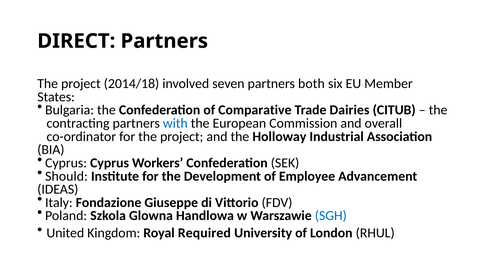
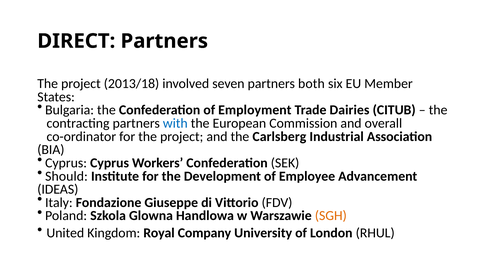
2014/18: 2014/18 -> 2013/18
Comparative: Comparative -> Employment
Holloway: Holloway -> Carlsberg
SGH colour: blue -> orange
Required: Required -> Company
